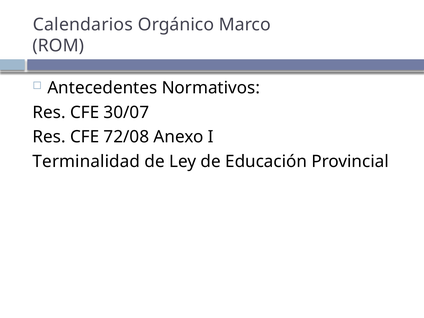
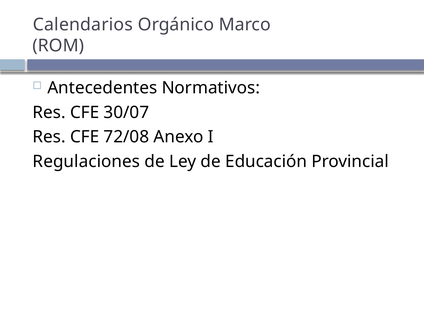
Terminalidad: Terminalidad -> Regulaciones
